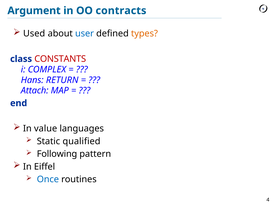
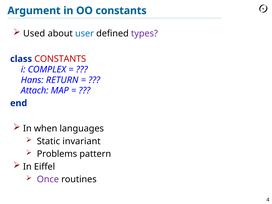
OO contracts: contracts -> constants
types colour: orange -> purple
value: value -> when
qualified: qualified -> invariant
Following: Following -> Problems
Once colour: blue -> purple
